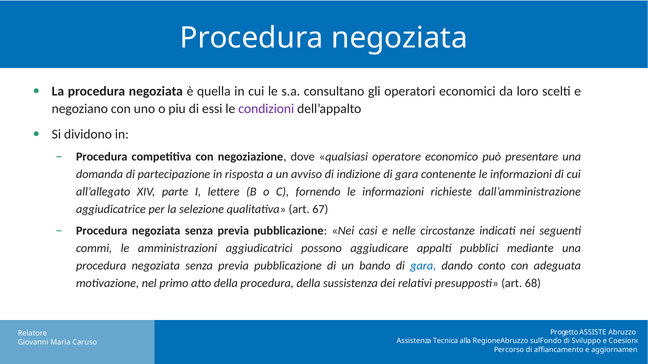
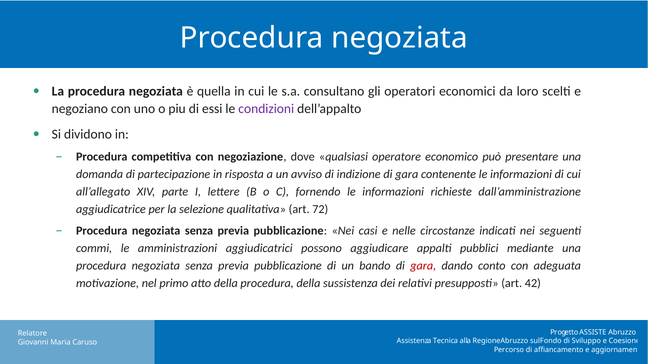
67: 67 -> 72
gara at (423, 266) colour: blue -> red
68: 68 -> 42
